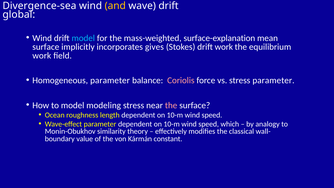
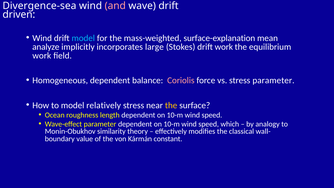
and colour: yellow -> pink
global: global -> driven
surface at (46, 47): surface -> analyze
gives: gives -> large
Homogeneous parameter: parameter -> dependent
modeling: modeling -> relatively
the at (171, 105) colour: pink -> yellow
